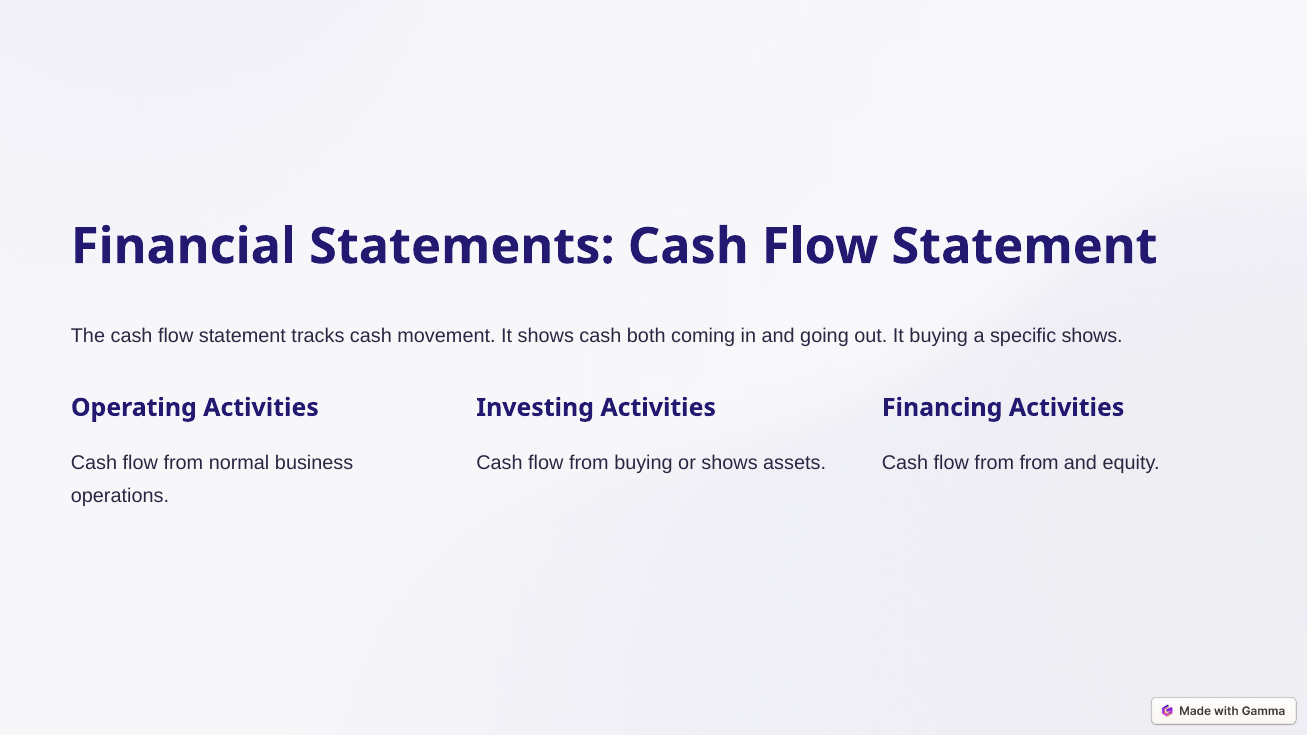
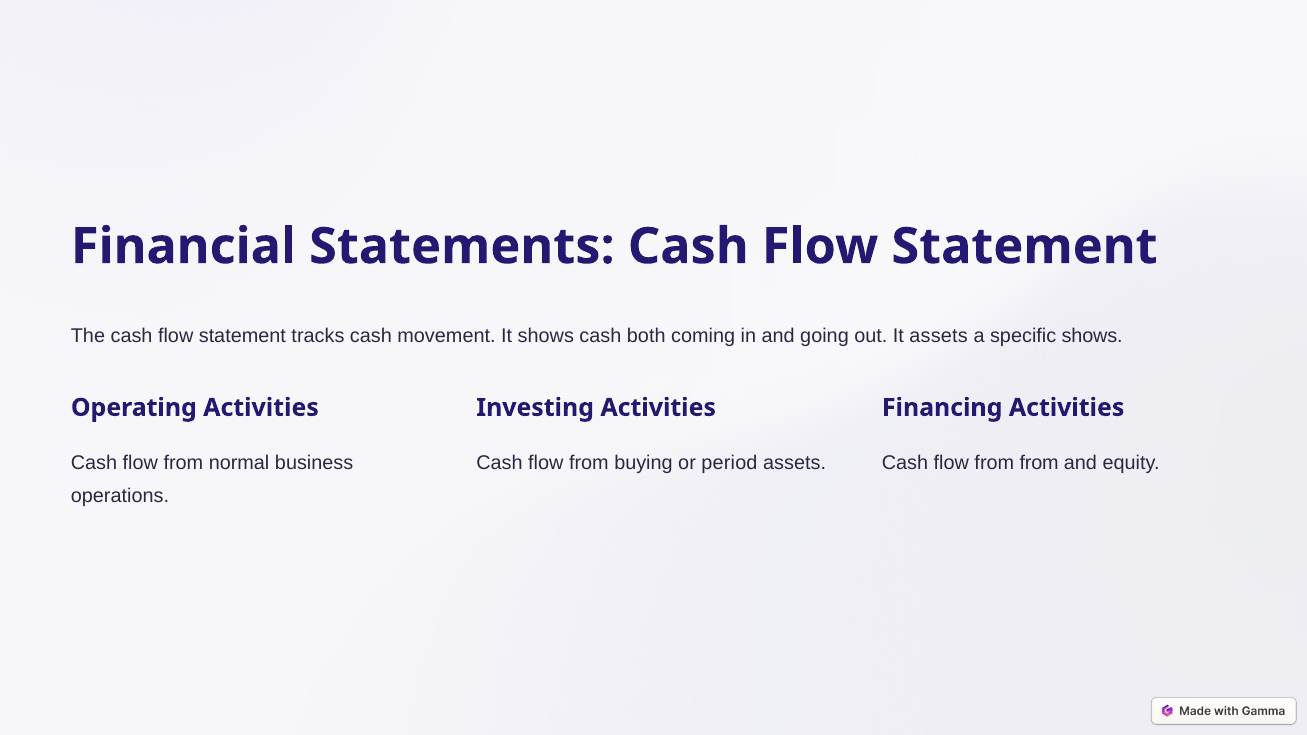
It buying: buying -> assets
or shows: shows -> period
